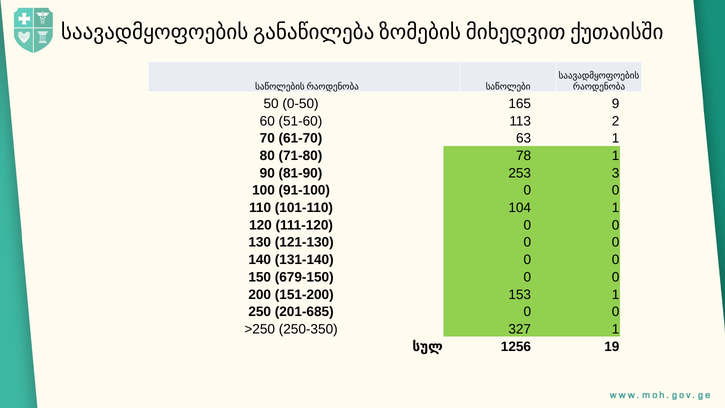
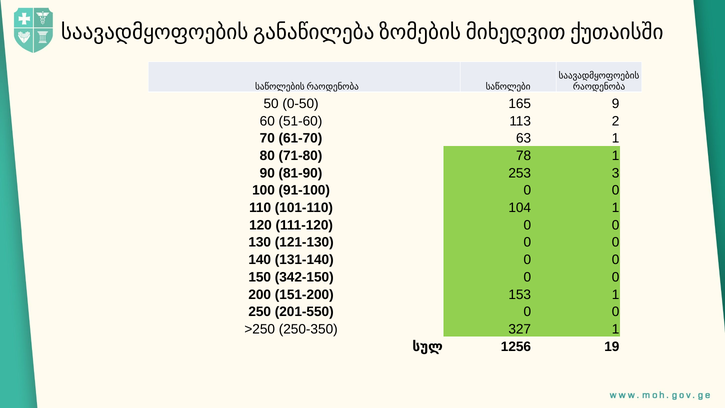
679-150: 679-150 -> 342-150
201-685: 201-685 -> 201-550
